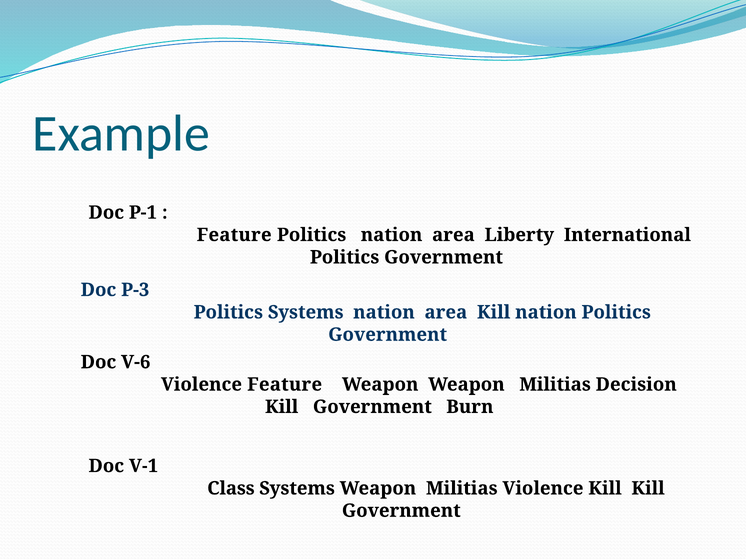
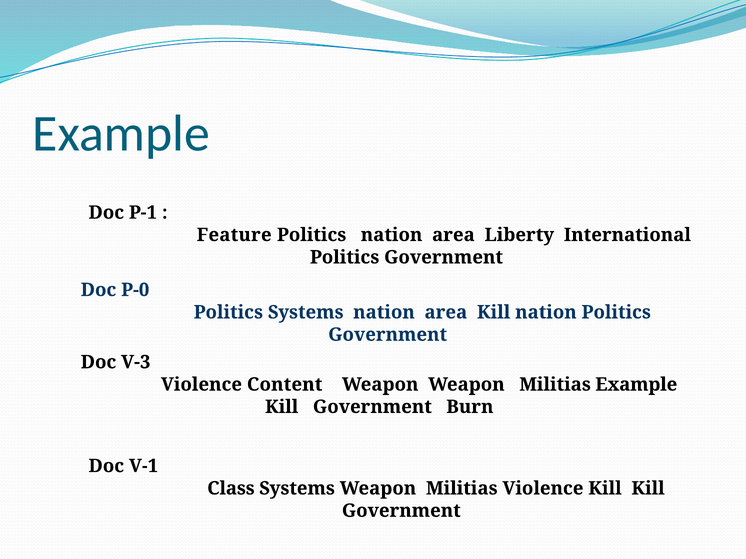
P-3: P-3 -> P-0
V-6: V-6 -> V-3
Violence Feature: Feature -> Content
Militias Decision: Decision -> Example
